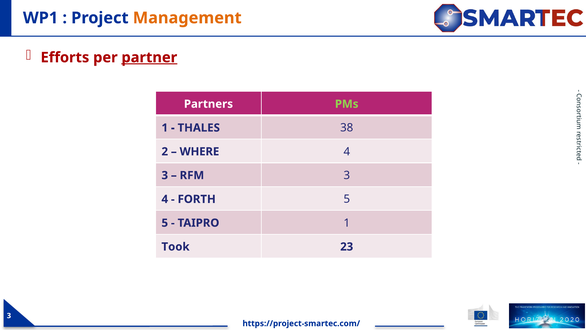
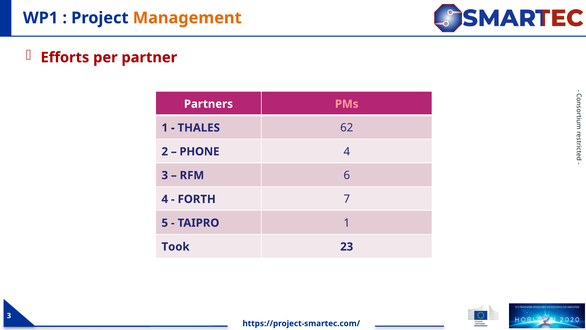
partner underline: present -> none
PMs colour: light green -> pink
38: 38 -> 62
WHERE: WHERE -> PHONE
RFM 3: 3 -> 6
FORTH 5: 5 -> 7
